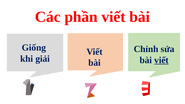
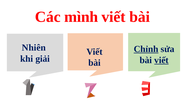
phần: phần -> mình
Giống: Giống -> Nhiên
Chỉnh underline: none -> present
